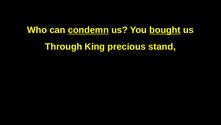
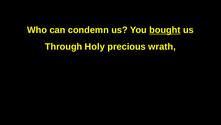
condemn underline: present -> none
King: King -> Holy
stand: stand -> wrath
